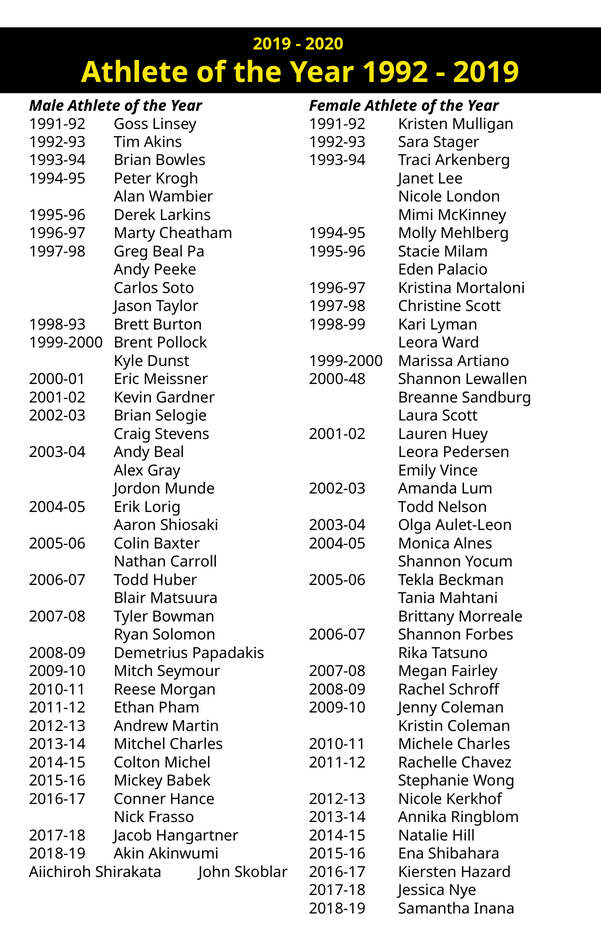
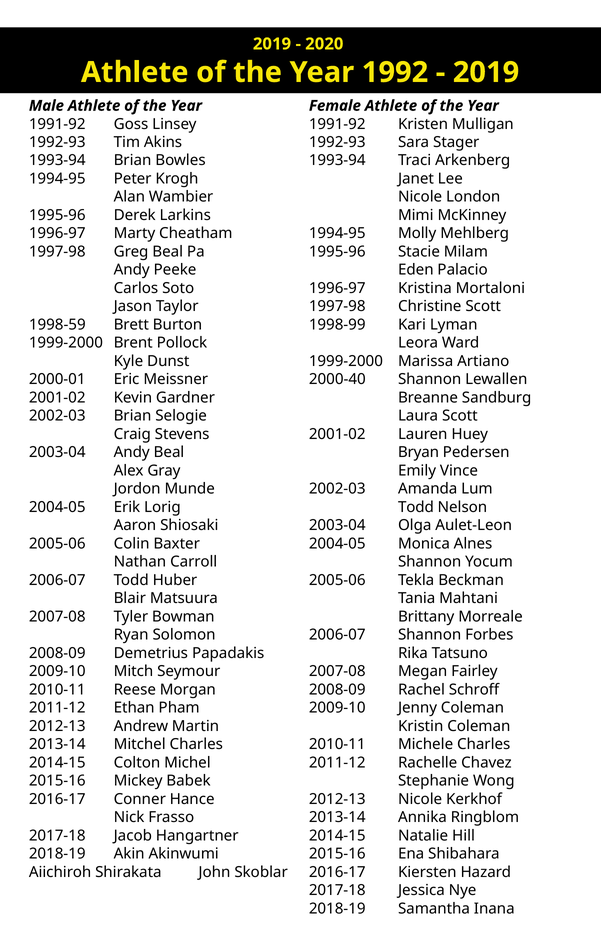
1998-93: 1998-93 -> 1998-59
2000-48: 2000-48 -> 2000-40
Leora at (418, 452): Leora -> Bryan
